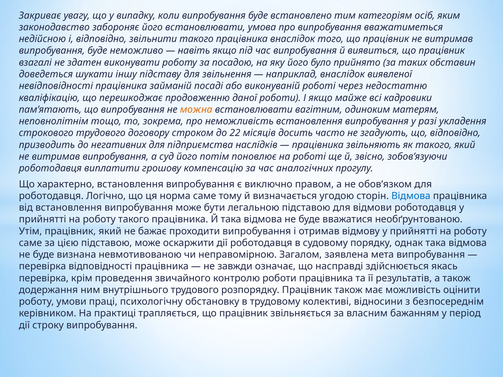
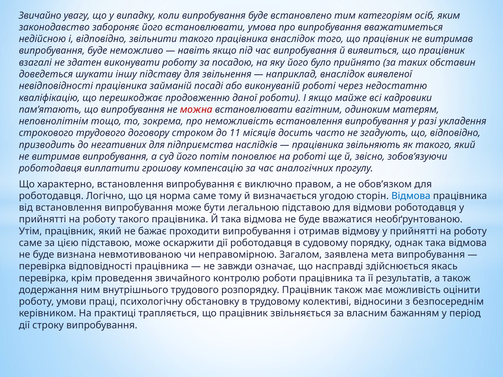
Закриває: Закриває -> Звичайно
можна colour: orange -> red
22: 22 -> 11
